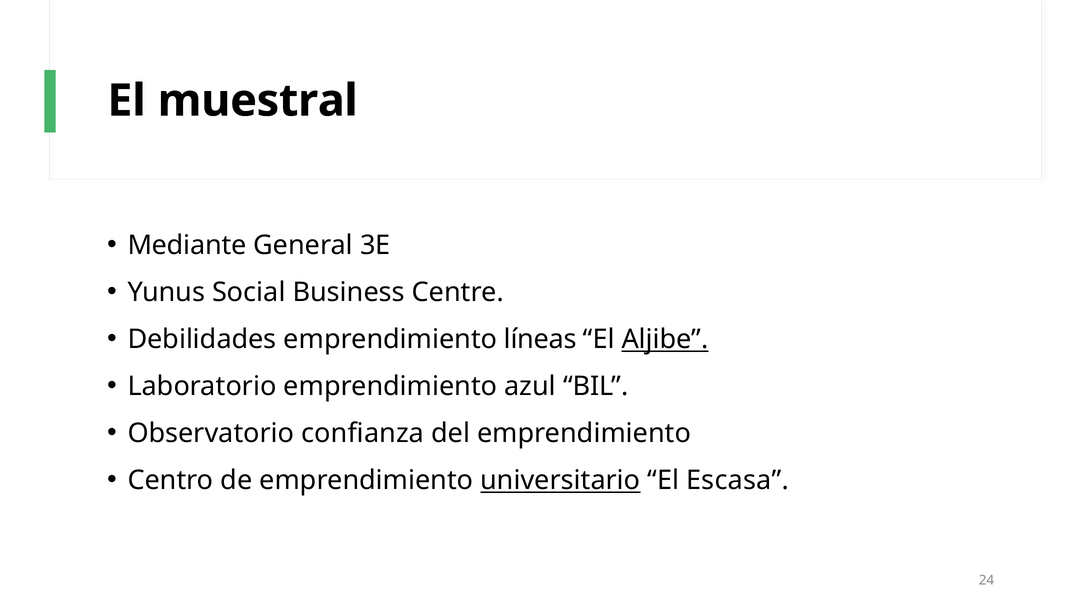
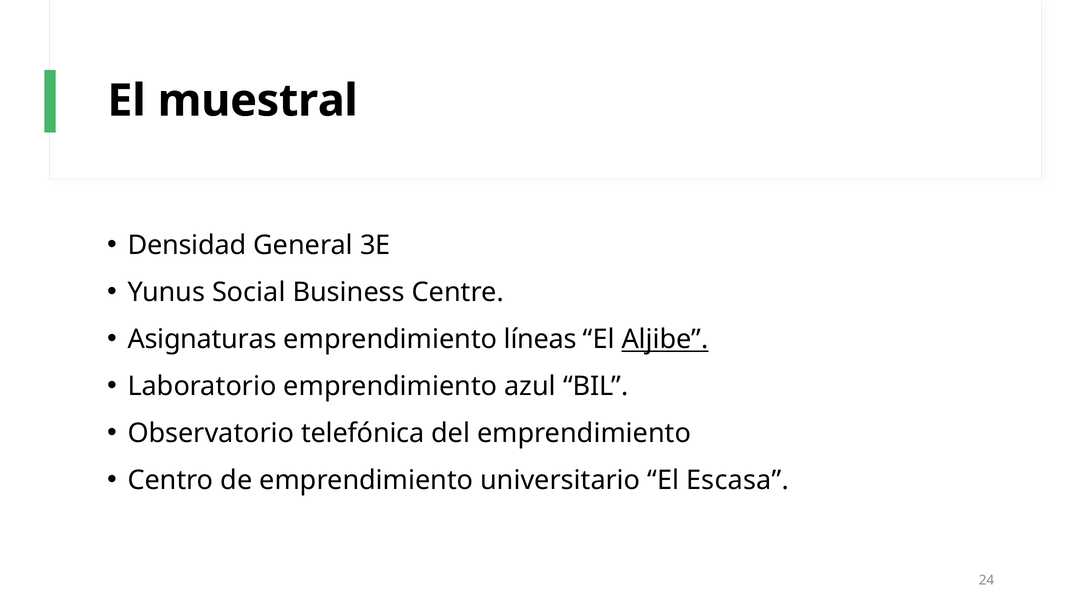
Mediante: Mediante -> Densidad
Debilidades: Debilidades -> Asignaturas
confianza: confianza -> telefónica
universitario underline: present -> none
